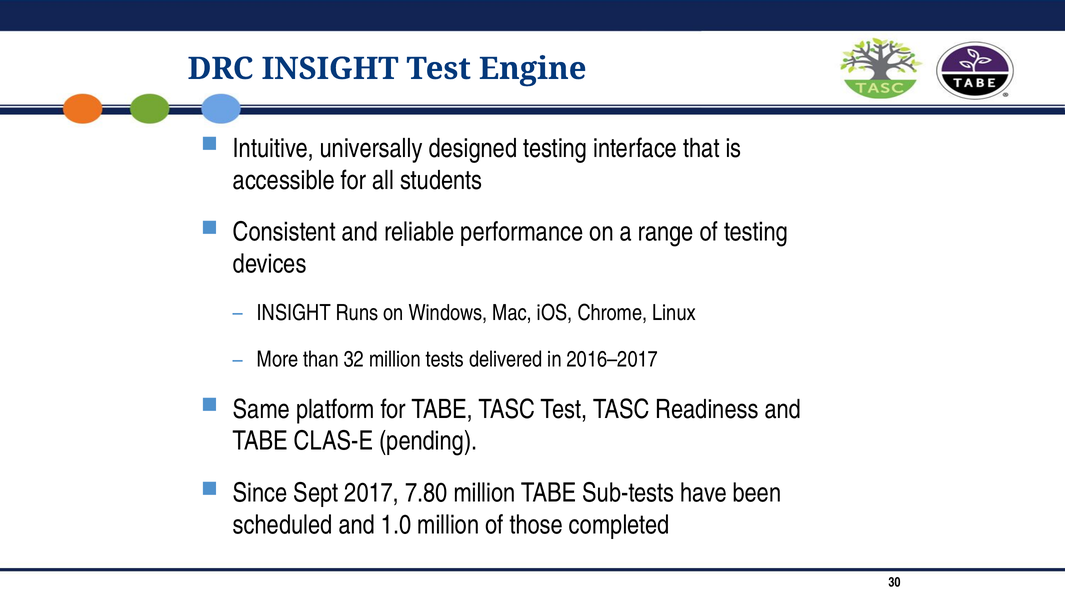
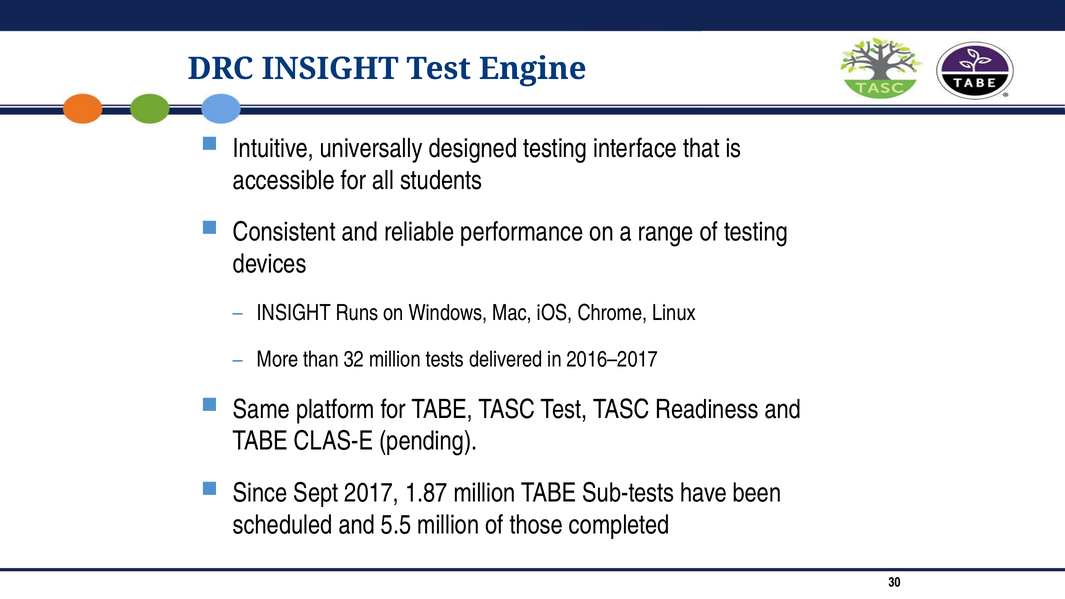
7.80: 7.80 -> 1.87
1.0: 1.0 -> 5.5
